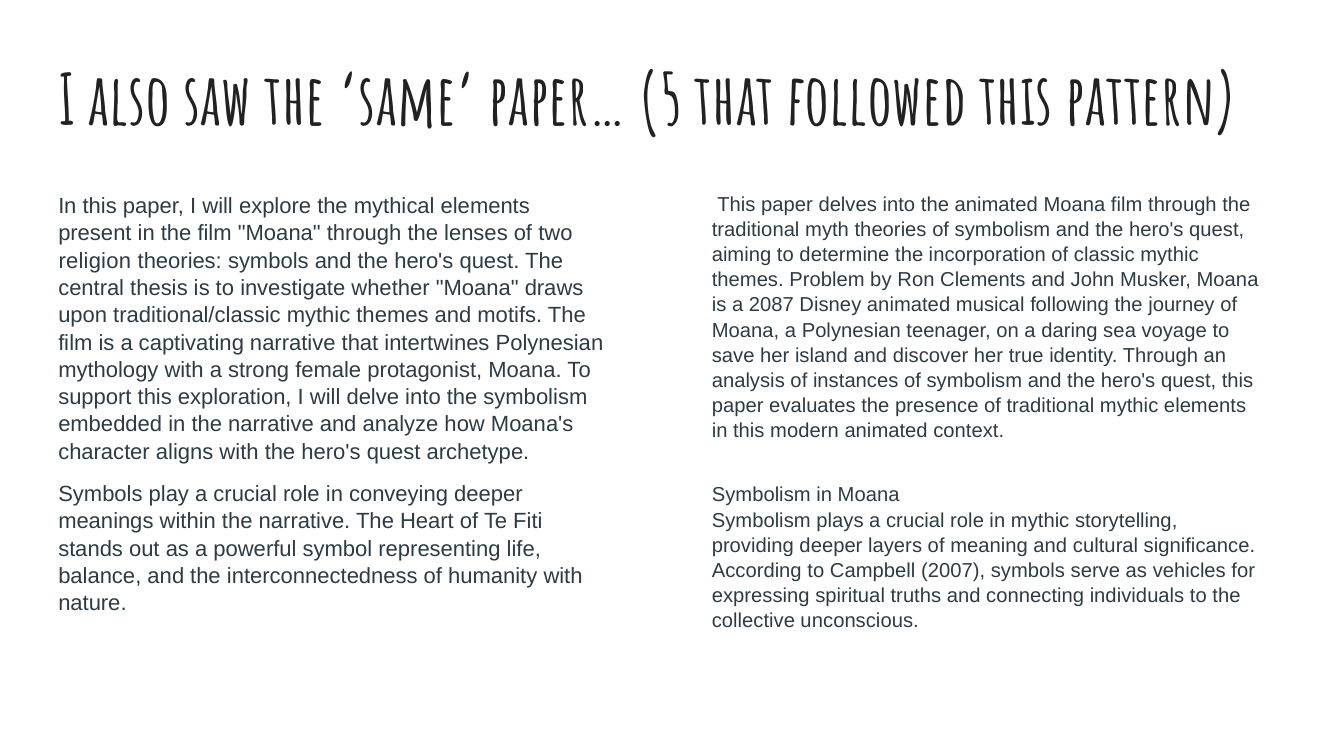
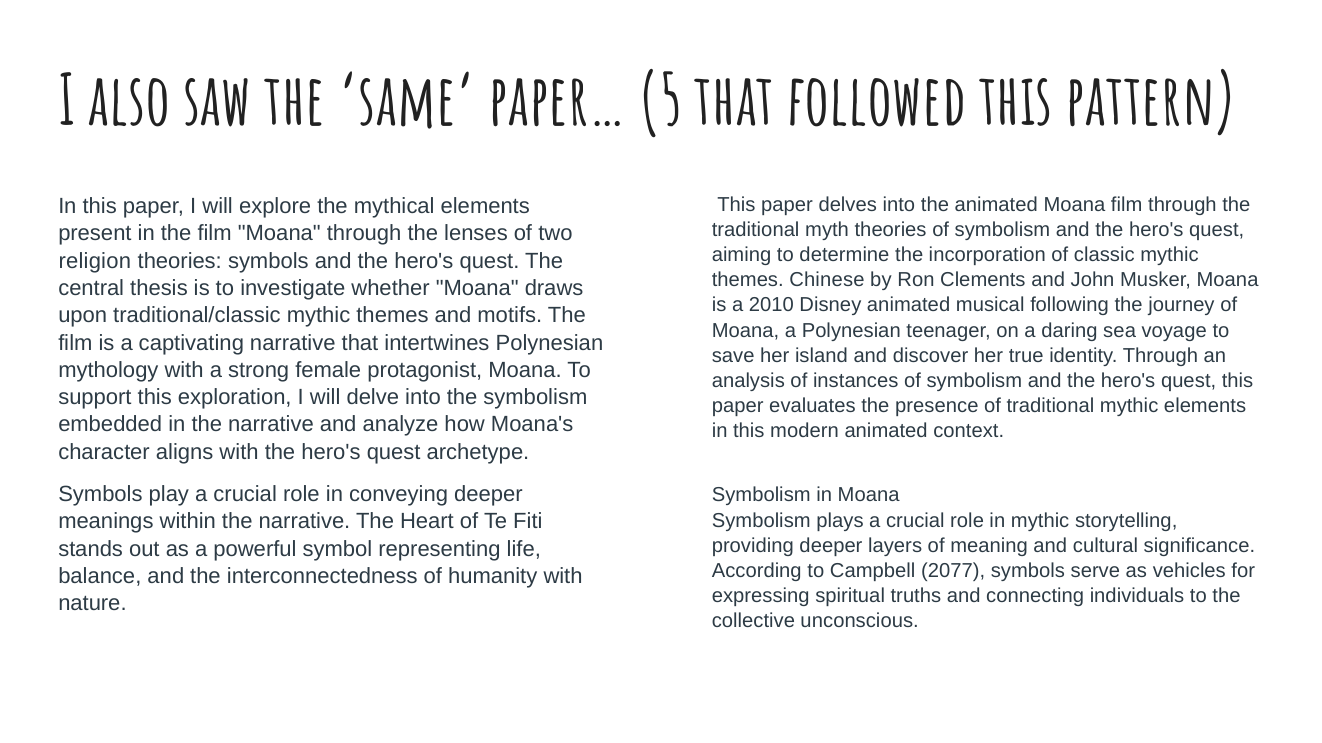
Problem: Problem -> Chinese
2087: 2087 -> 2010
2007: 2007 -> 2077
